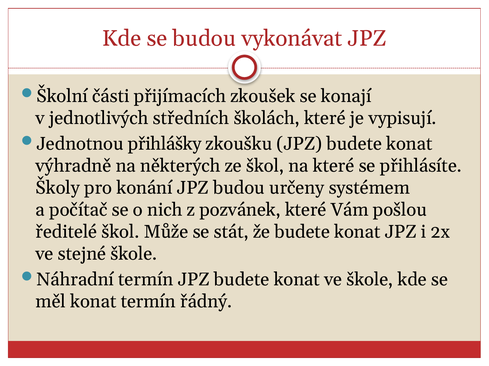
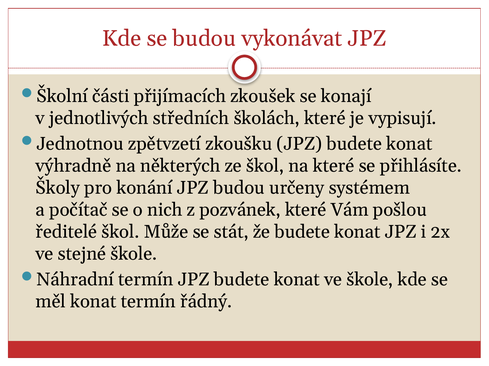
přihlášky: přihlášky -> zpětvzetí
